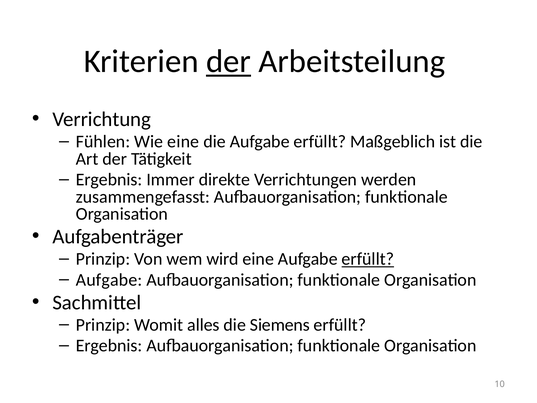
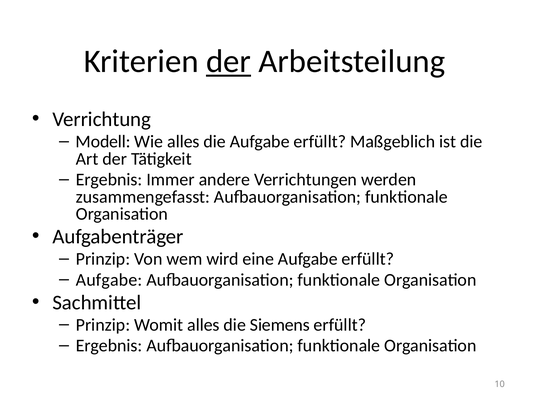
Fühlen: Fühlen -> Modell
Wie eine: eine -> alles
direkte: direkte -> andere
erfüllt at (368, 259) underline: present -> none
